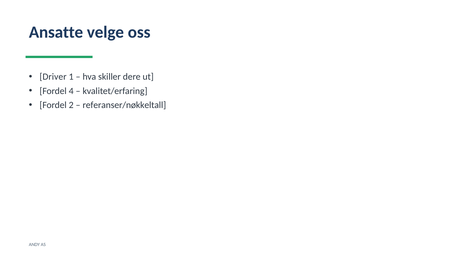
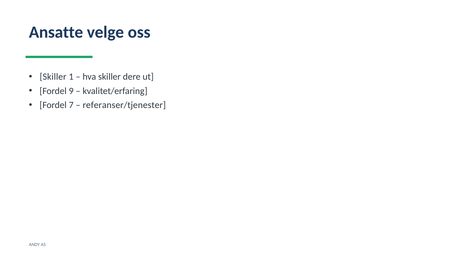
Driver at (53, 77): Driver -> Skiller
4: 4 -> 9
2: 2 -> 7
referanser/nøkkeltall: referanser/nøkkeltall -> referanser/tjenester
